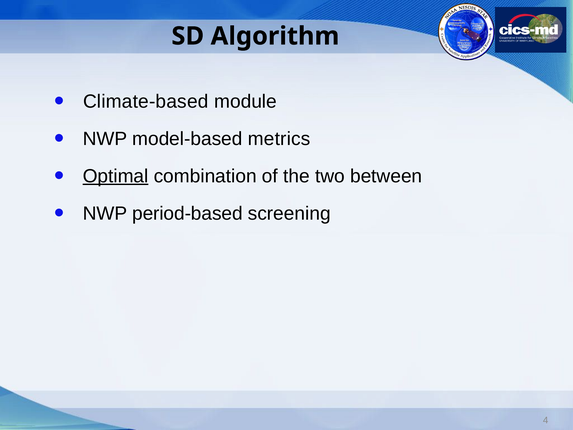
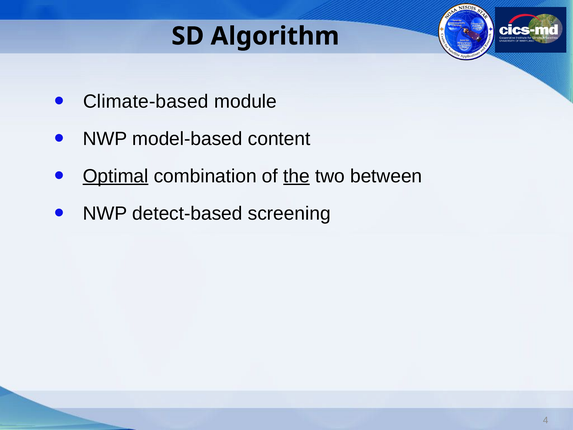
metrics: metrics -> content
the underline: none -> present
period-based: period-based -> detect-based
